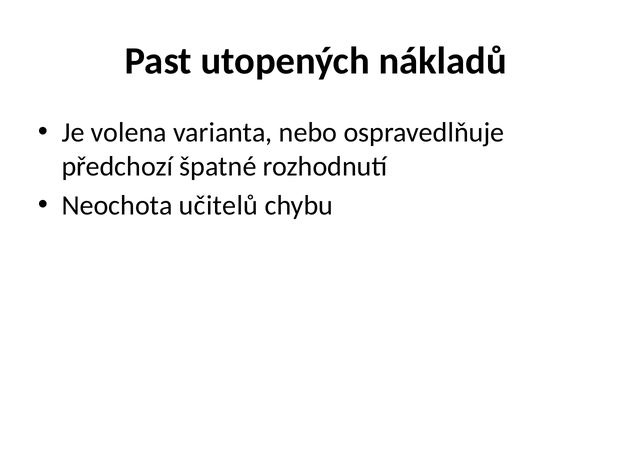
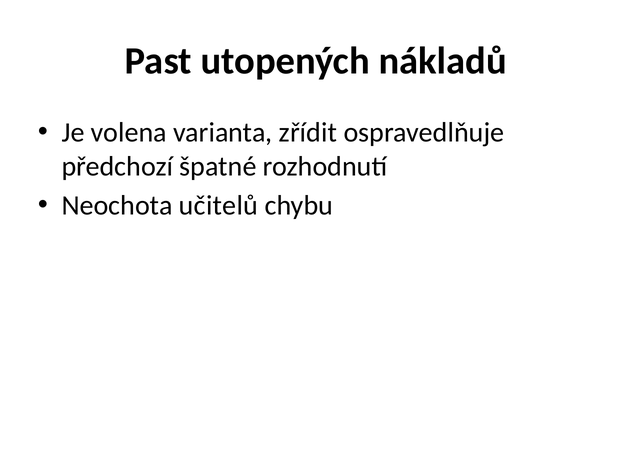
nebo: nebo -> zřídit
